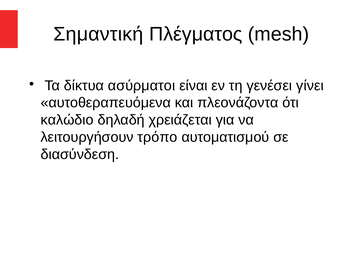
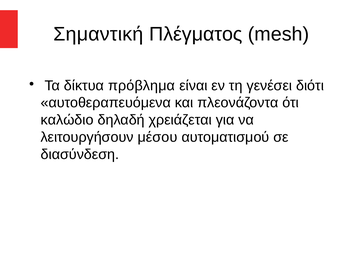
ασύρματοι: ασύρματοι -> πρόβλημα
γίνει: γίνει -> διότι
τρόπο: τρόπο -> μέσου
